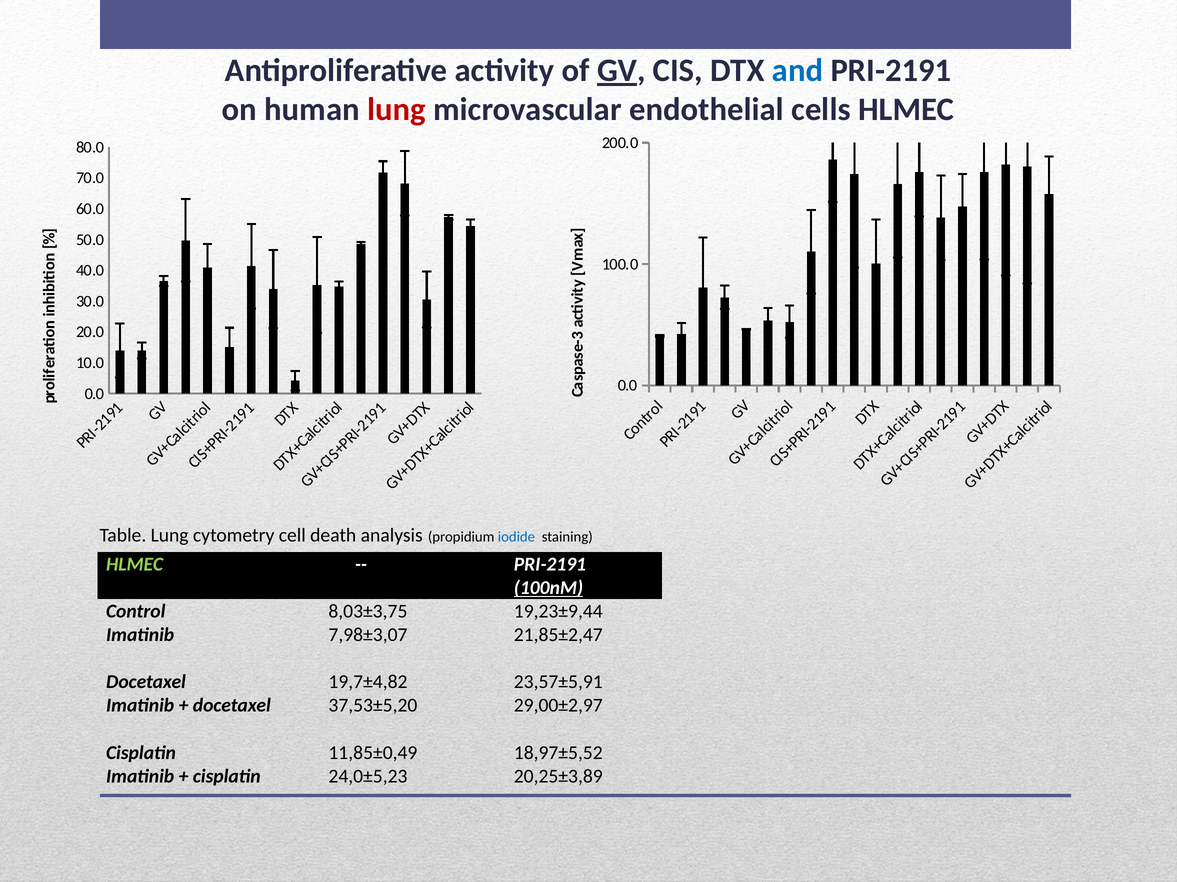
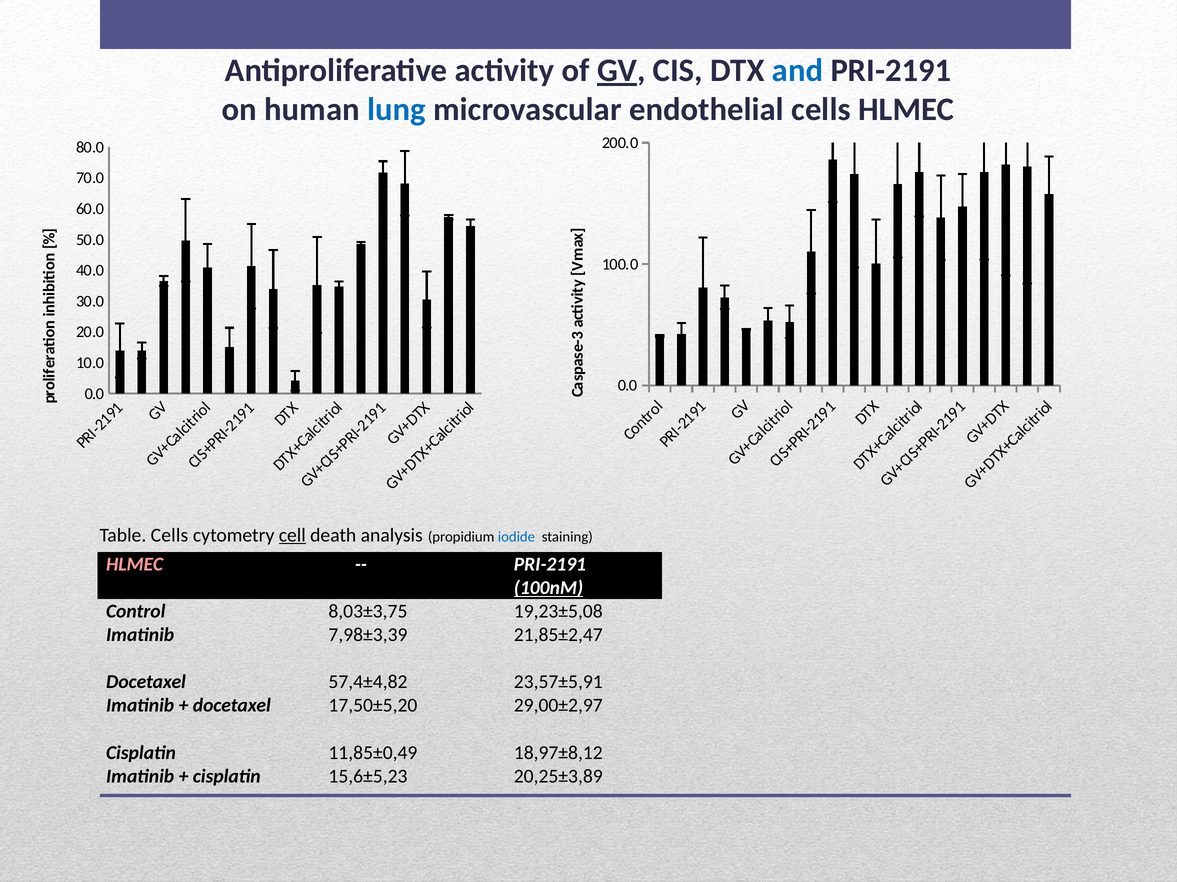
lung at (396, 110) colour: red -> blue
Table Lung: Lung -> Cells
cell underline: none -> present
HLMEC at (135, 565) colour: light green -> pink
19,23±9,44: 19,23±9,44 -> 19,23±5,08
7,98±3,07: 7,98±3,07 -> 7,98±3,39
19,7±4,82: 19,7±4,82 -> 57,4±4,82
37,53±5,20: 37,53±5,20 -> 17,50±5,20
18,97±5,52: 18,97±5,52 -> 18,97±8,12
24,0±5,23: 24,0±5,23 -> 15,6±5,23
